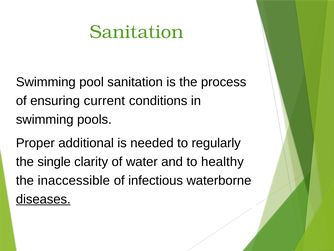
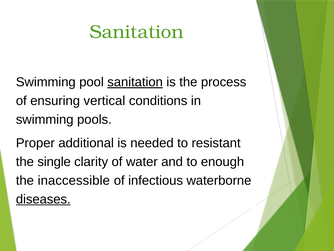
sanitation at (135, 82) underline: none -> present
current: current -> vertical
regularly: regularly -> resistant
healthy: healthy -> enough
